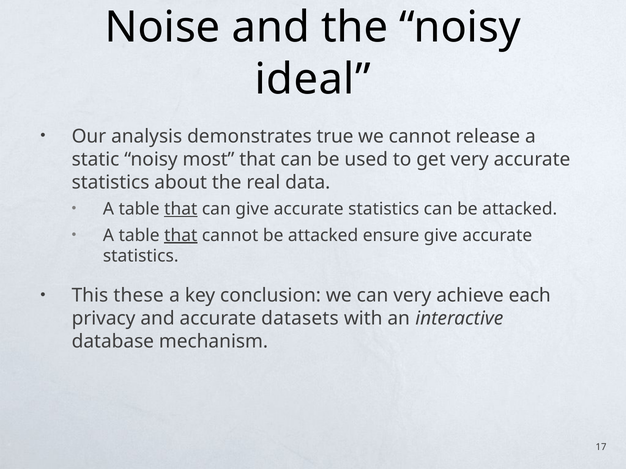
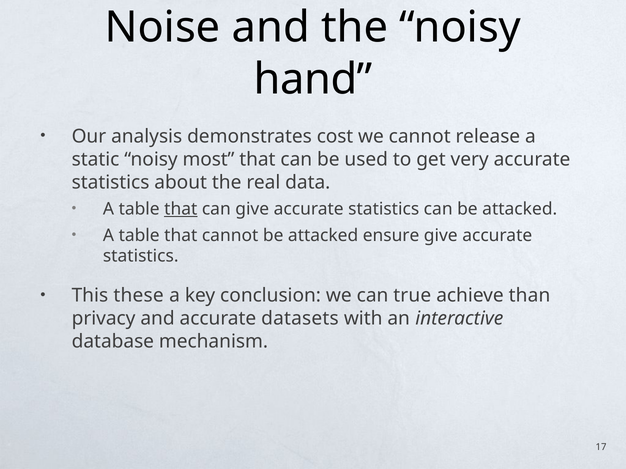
ideal: ideal -> hand
true: true -> cost
that at (181, 236) underline: present -> none
can very: very -> true
each: each -> than
